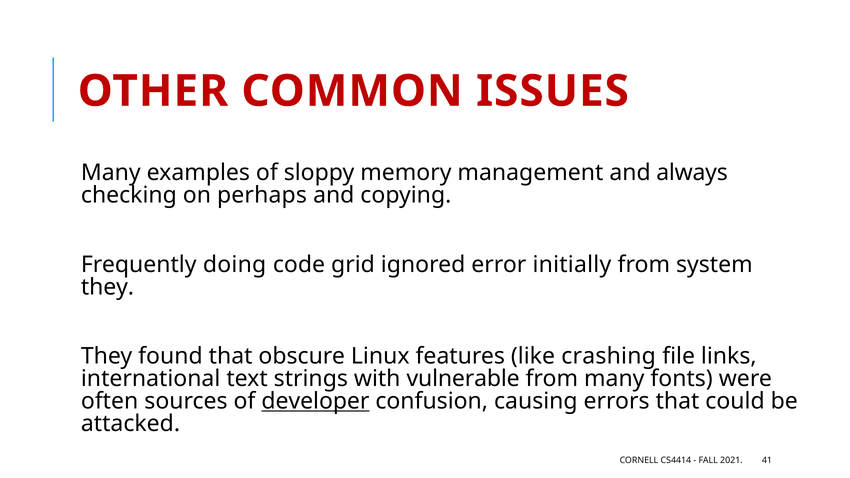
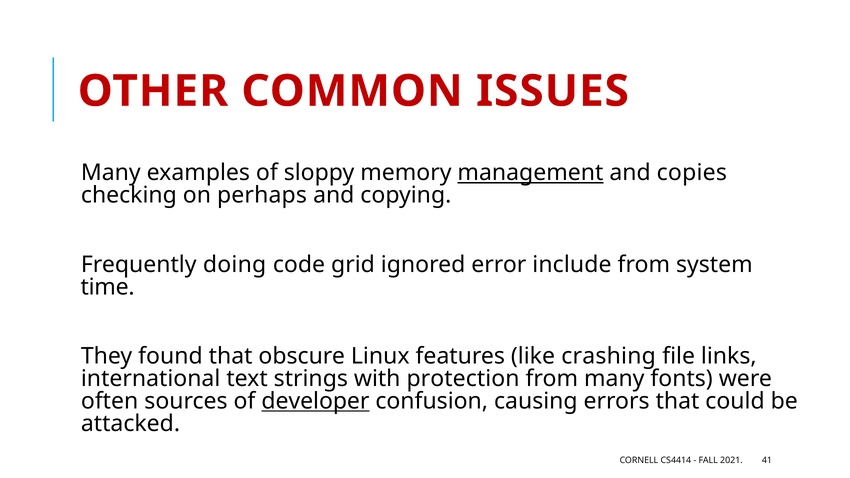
management underline: none -> present
always: always -> copies
initially: initially -> include
they at (108, 287): they -> time
vulnerable: vulnerable -> protection
